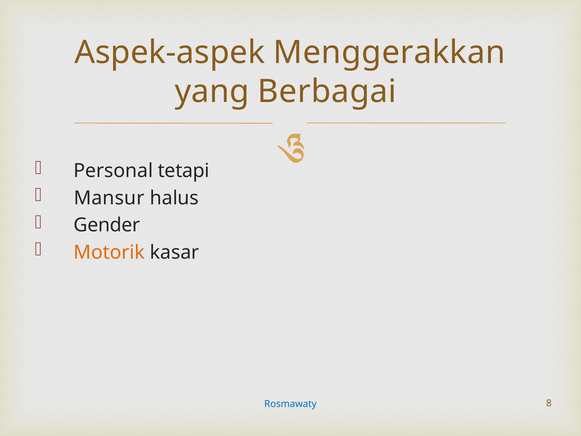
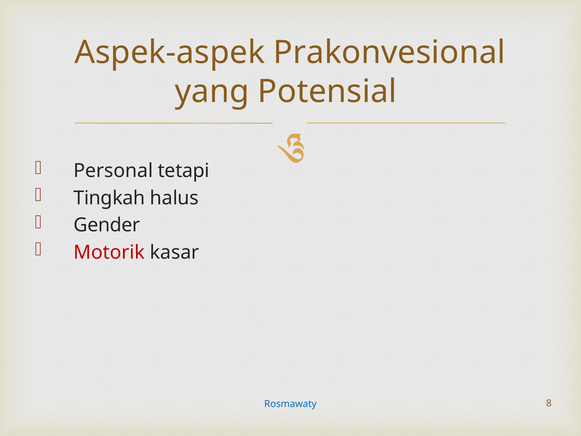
Menggerakkan: Menggerakkan -> Prakonvesional
Berbagai: Berbagai -> Potensial
Mansur: Mansur -> Tingkah
Motorik colour: orange -> red
